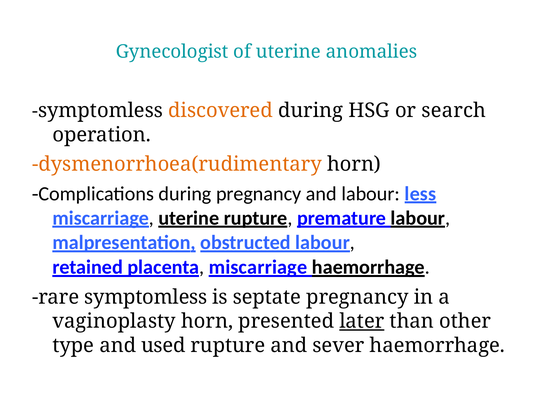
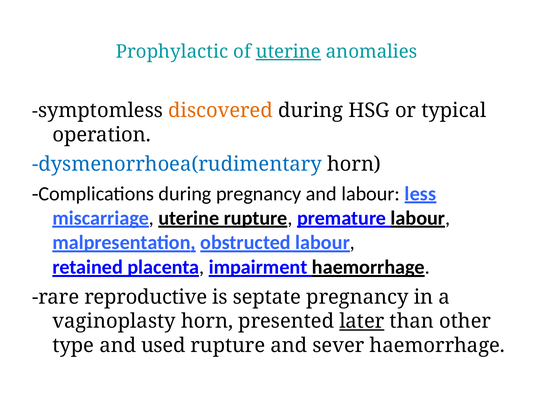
Gynecologist: Gynecologist -> Prophylactic
uterine at (288, 52) underline: none -> present
search: search -> typical
dysmenorrhoea(rudimentary colour: orange -> blue
placenta miscarriage: miscarriage -> impairment
rare symptomless: symptomless -> reproductive
